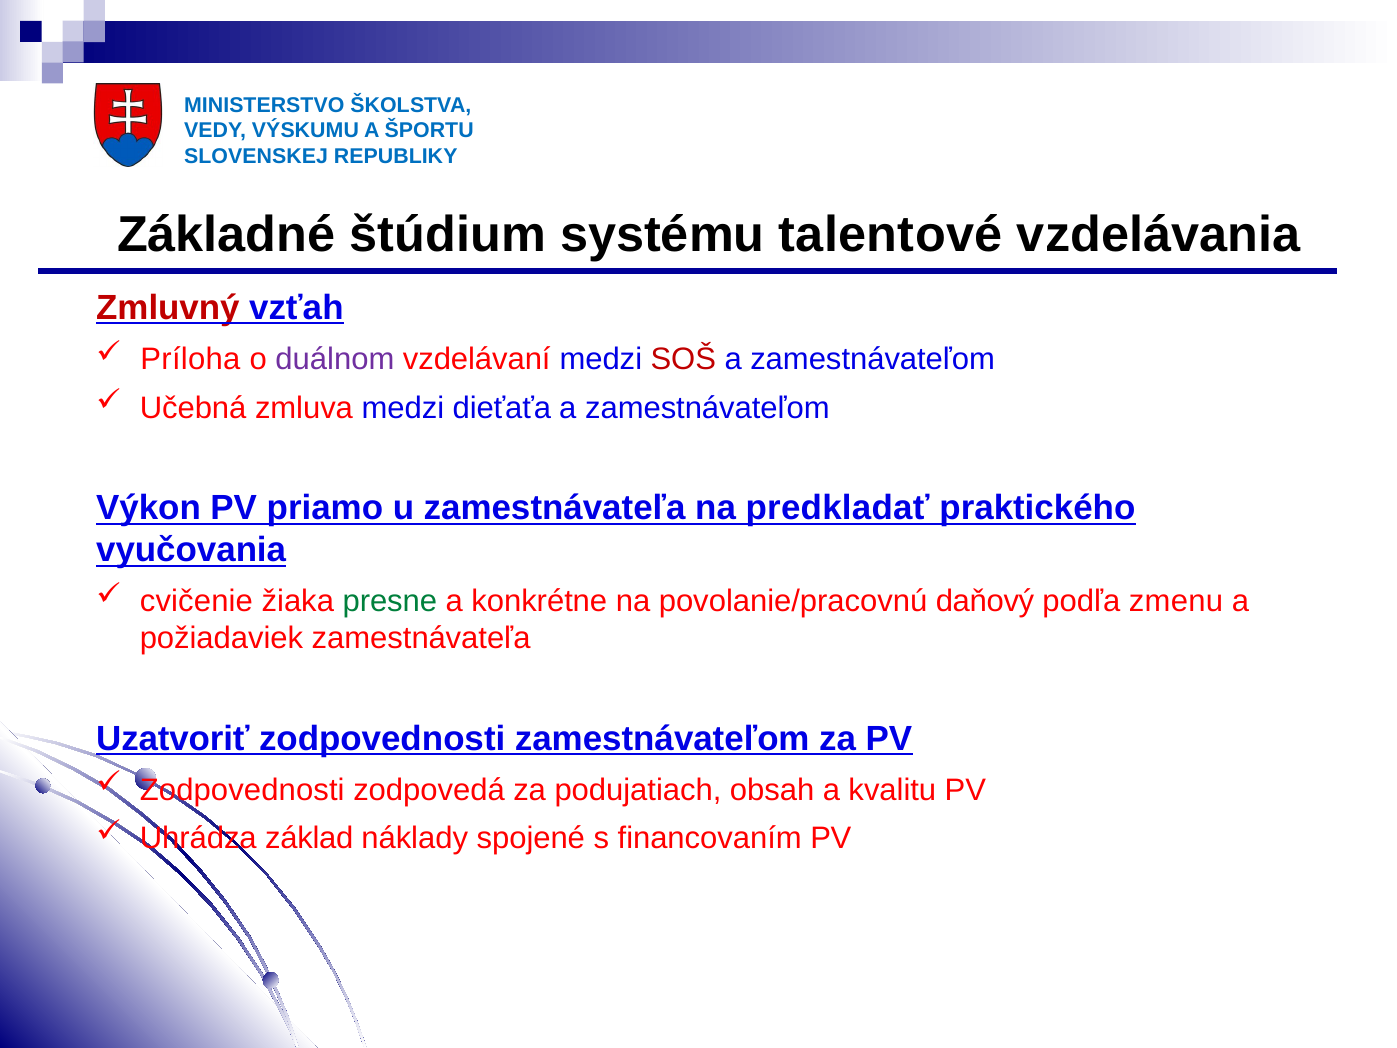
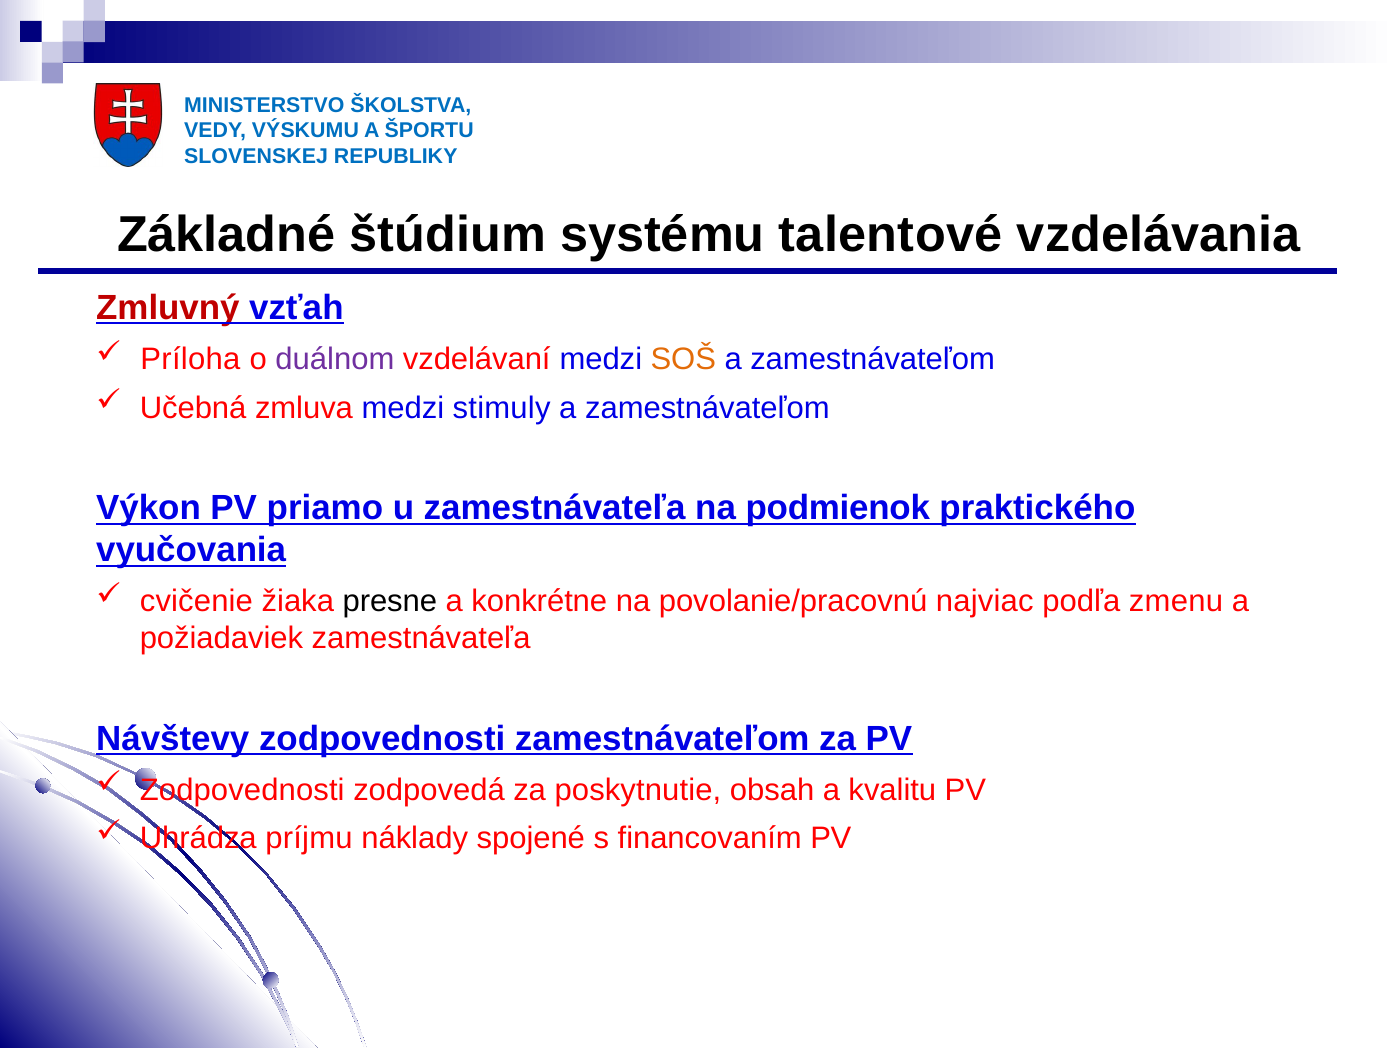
SOŠ colour: red -> orange
dieťaťa: dieťaťa -> stimuly
predkladať: predkladať -> podmienok
presne colour: green -> black
daňový: daňový -> najviac
Uzatvoriť: Uzatvoriť -> Návštevy
podujatiach: podujatiach -> poskytnutie
základ: základ -> príjmu
